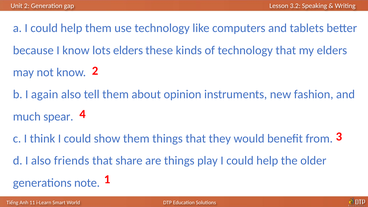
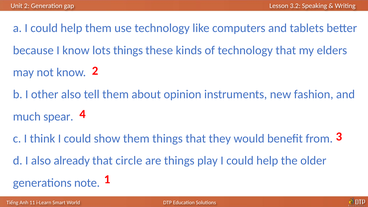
lots elders: elders -> things
again: again -> other
friends: friends -> already
share: share -> circle
